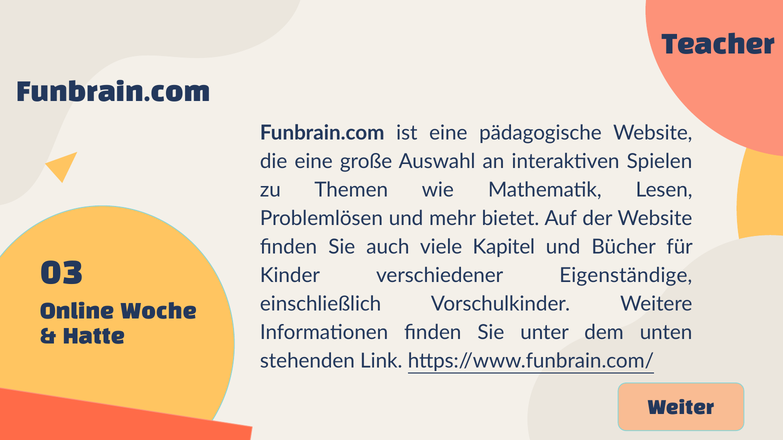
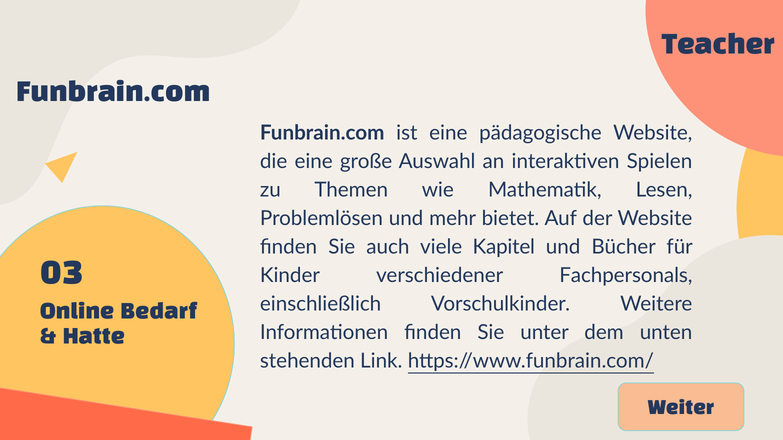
Eigenständige: Eigenständige -> Fachpersonals
Woche: Woche -> Bedarf
